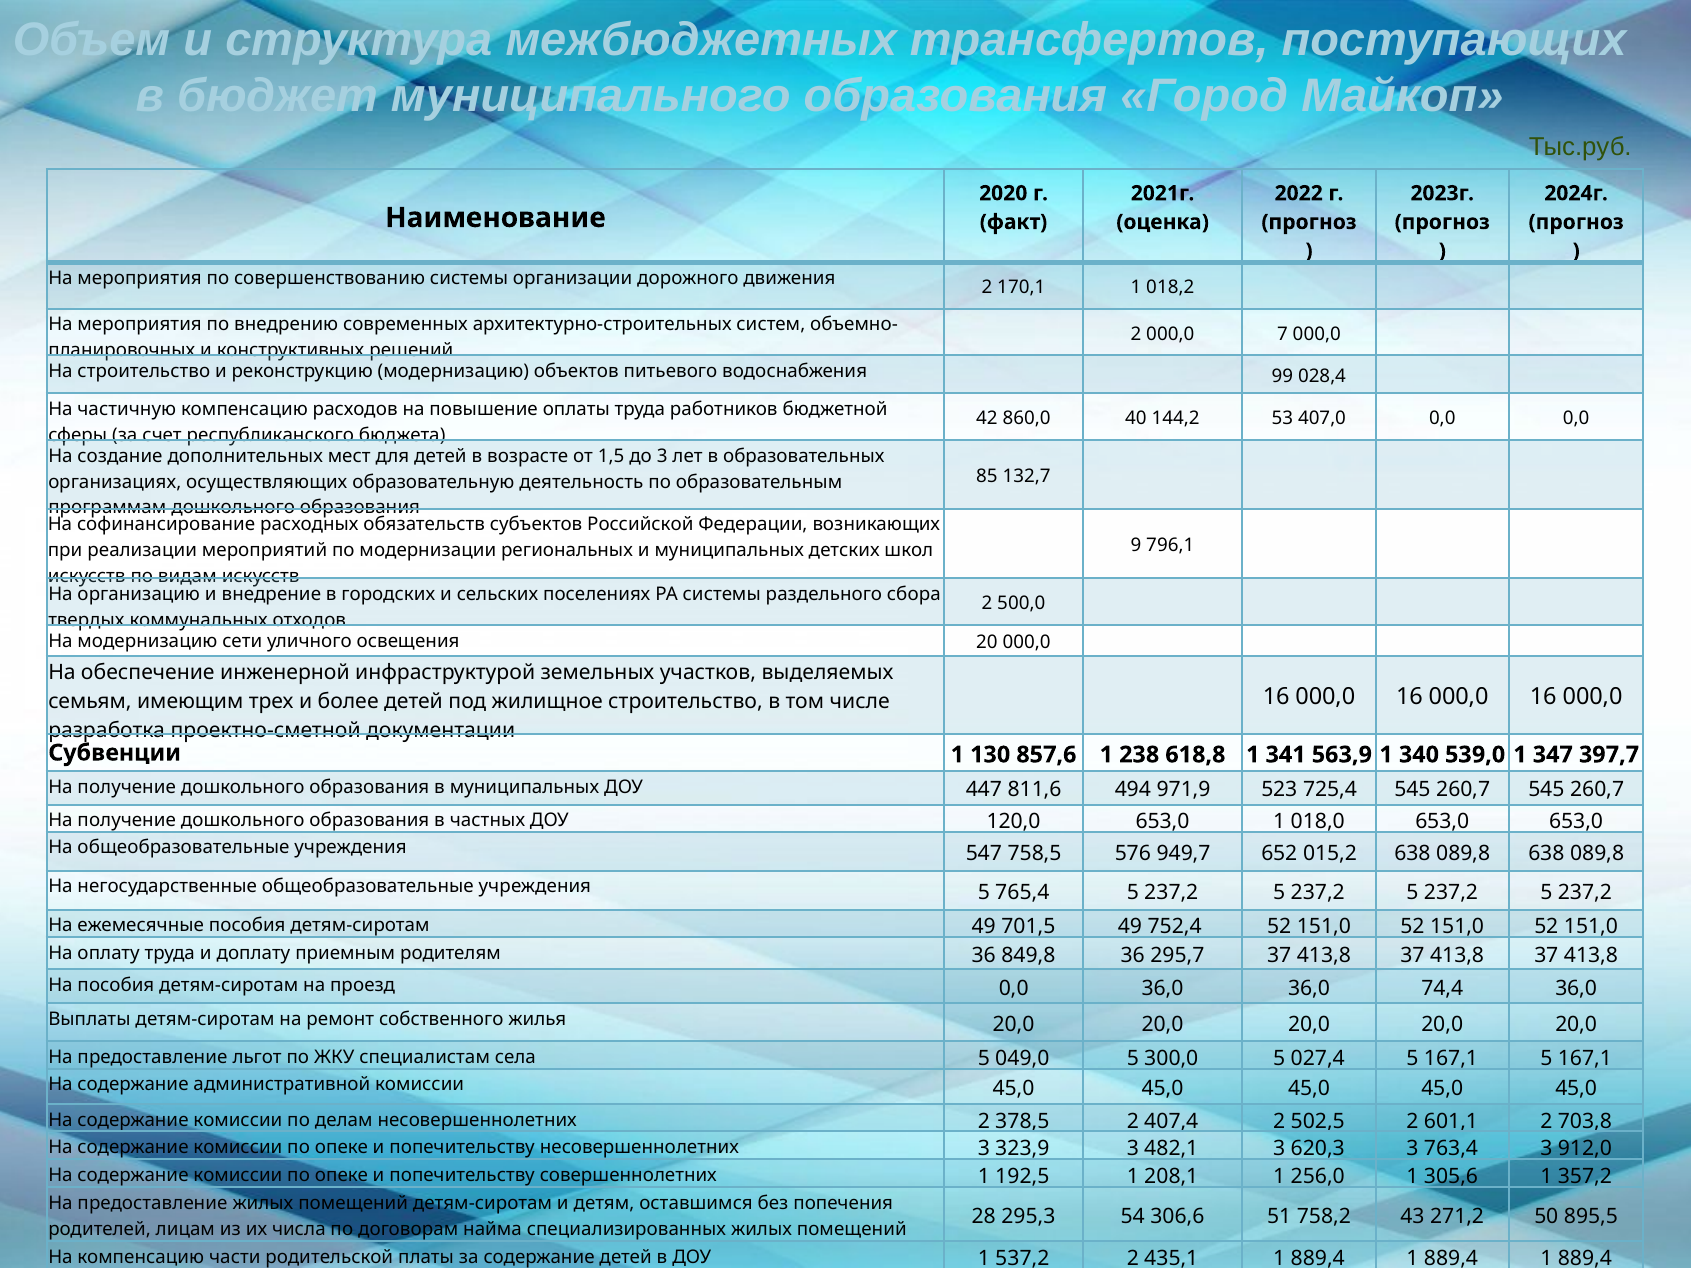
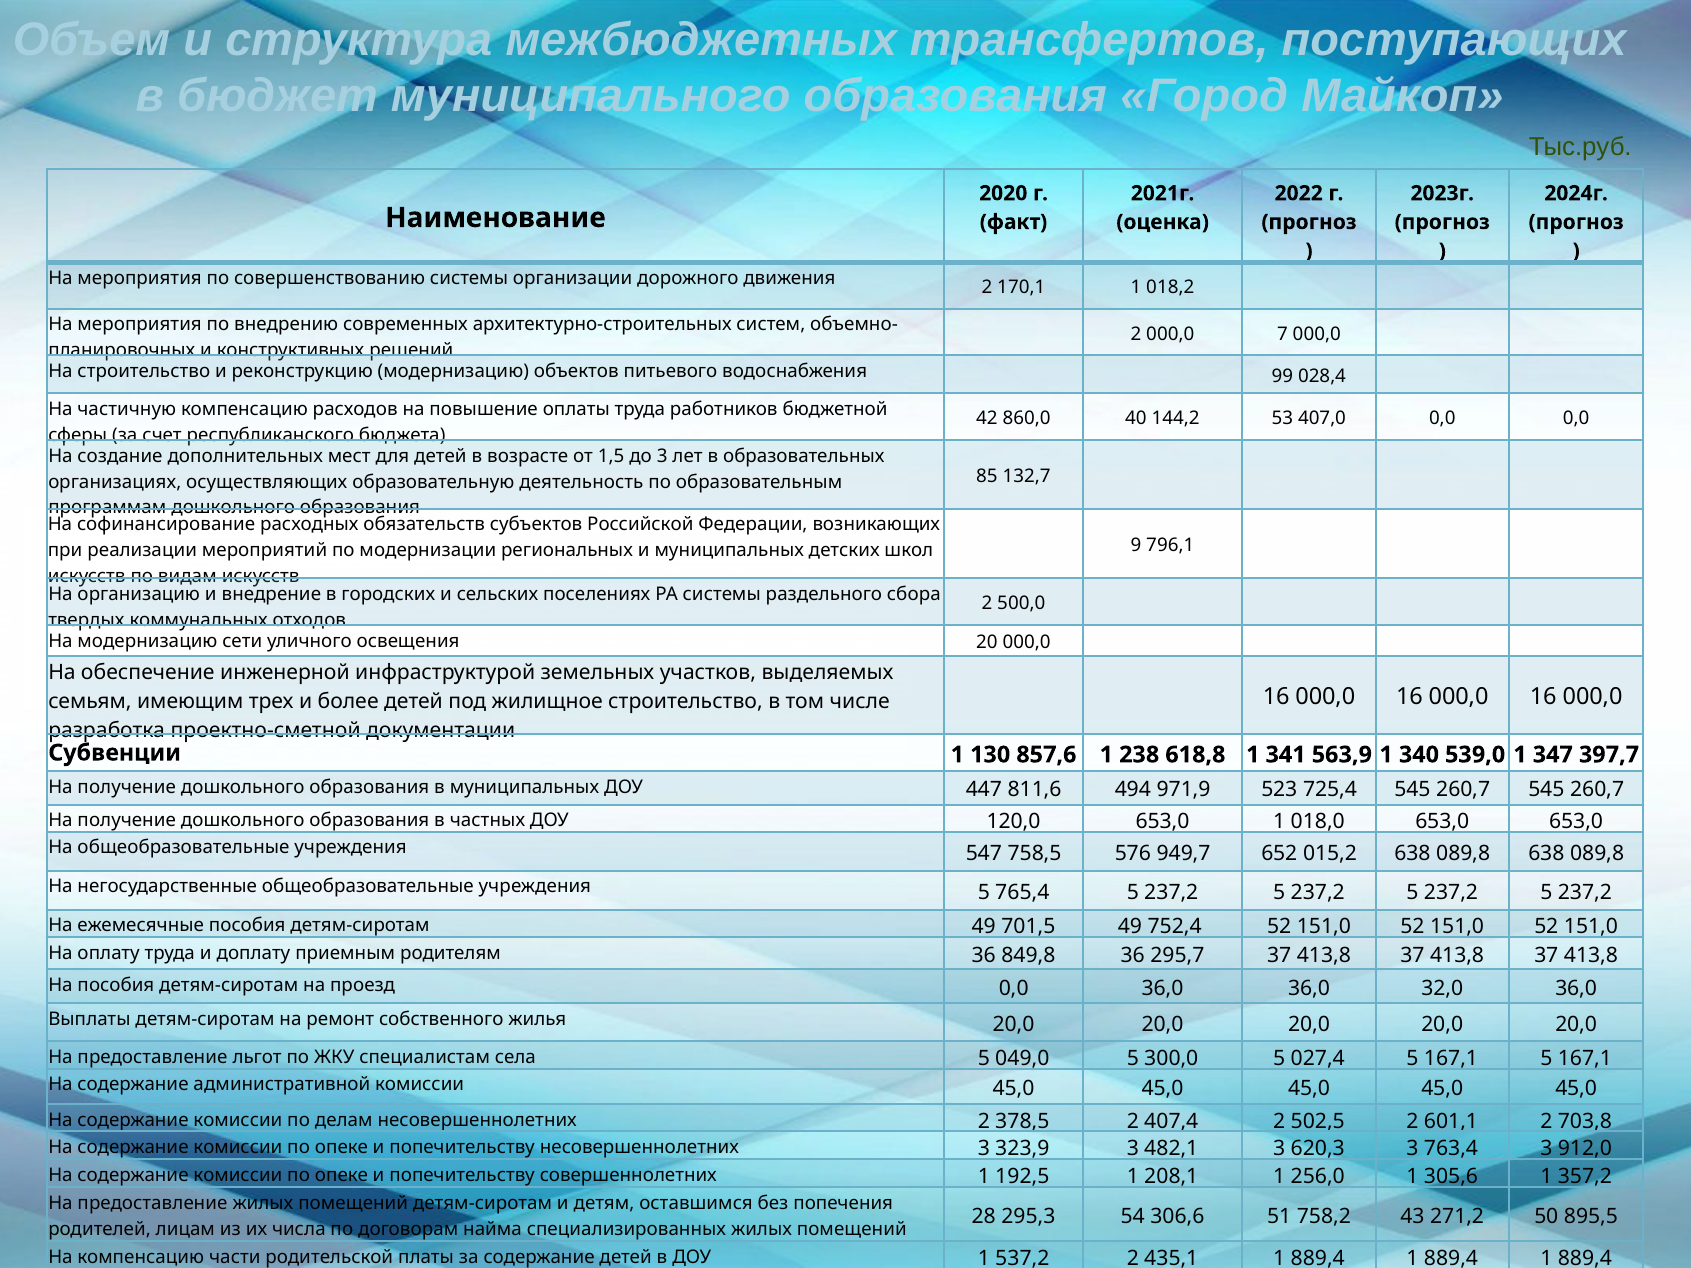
74,4: 74,4 -> 32,0
